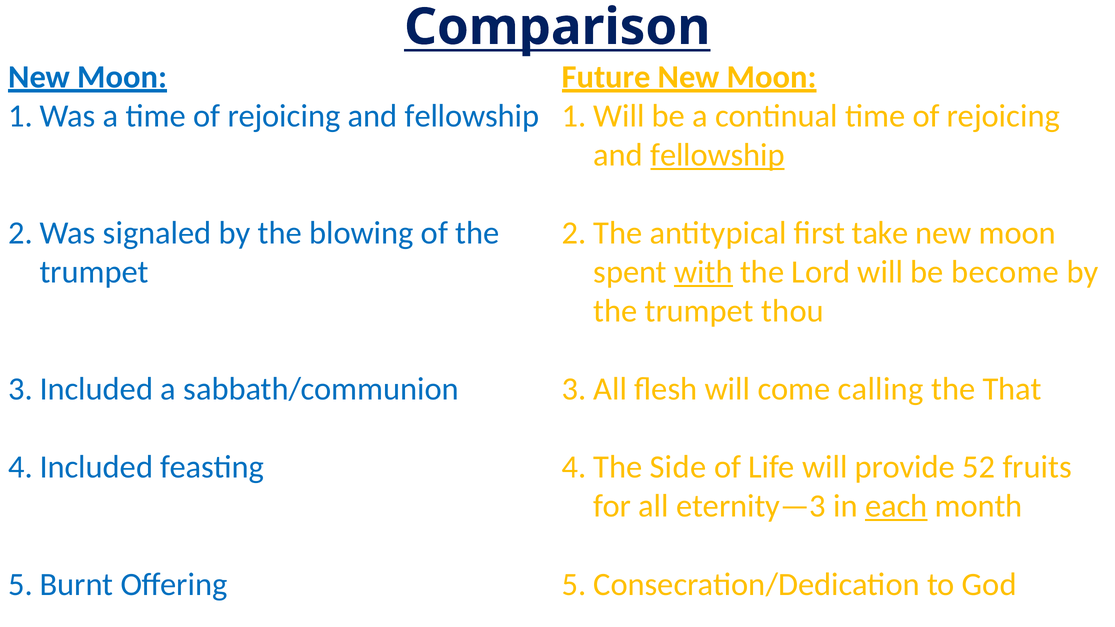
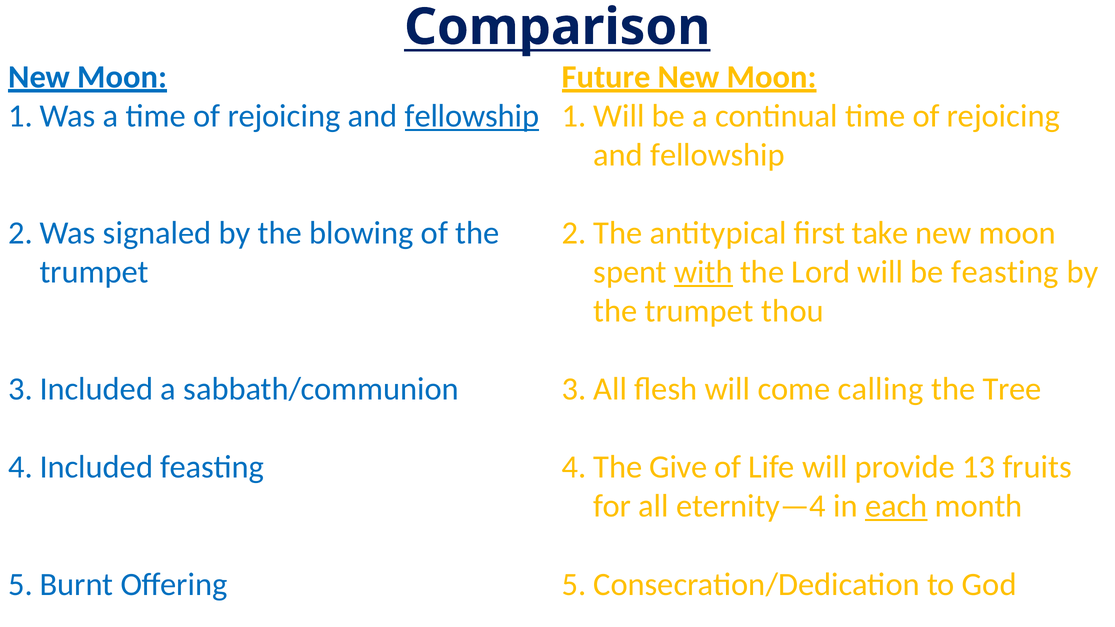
fellowship at (472, 116) underline: none -> present
fellowship at (717, 155) underline: present -> none
be become: become -> feasting
That: That -> Tree
Side: Side -> Give
52: 52 -> 13
eternity—3: eternity—3 -> eternity—4
